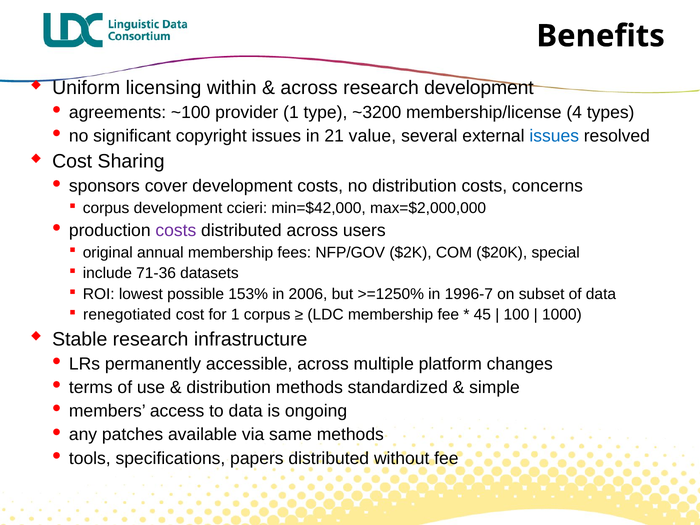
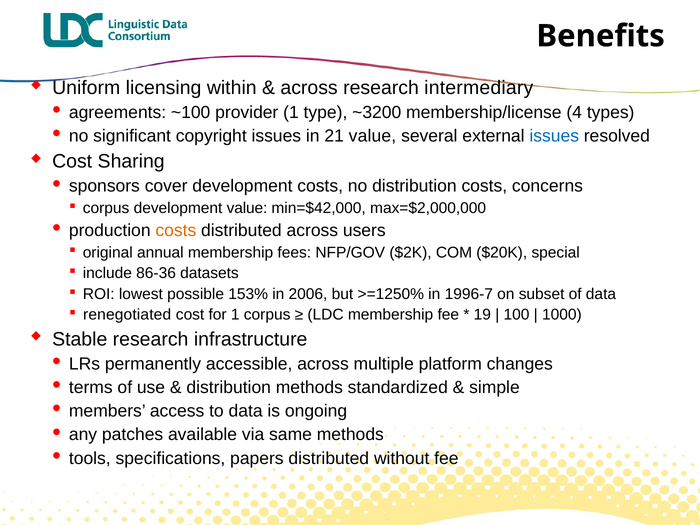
research development: development -> intermediary
development ccieri: ccieri -> value
costs at (176, 231) colour: purple -> orange
71-36: 71-36 -> 86-36
45: 45 -> 19
